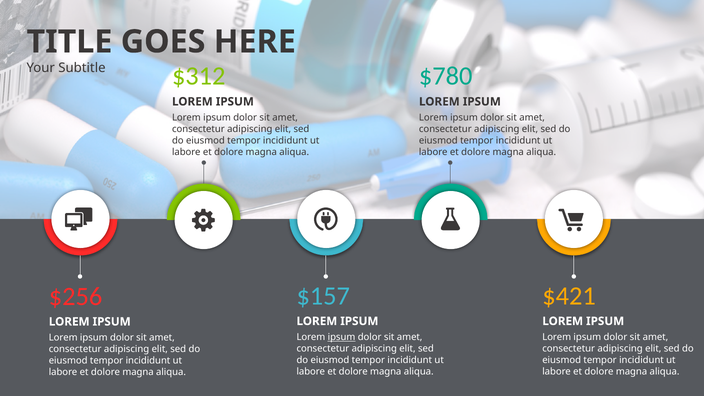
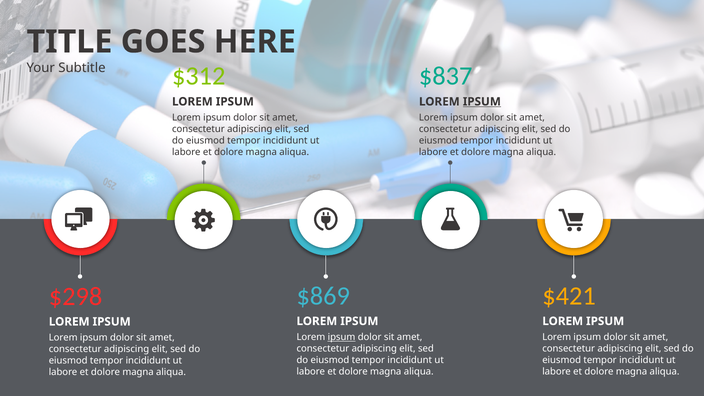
$780: $780 -> $837
IPSUM at (482, 102) underline: none -> present
$157: $157 -> $869
$256: $256 -> $298
